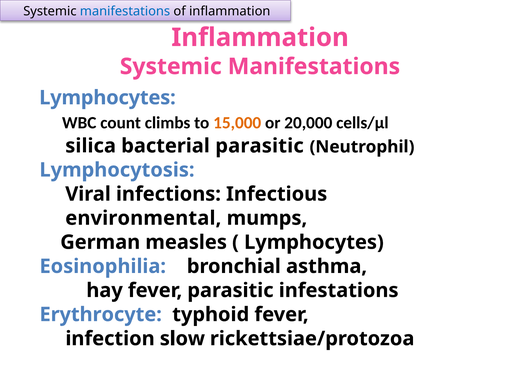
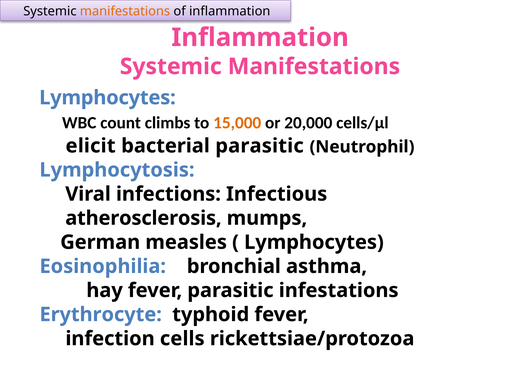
manifestations at (125, 11) colour: blue -> orange
silica: silica -> elicit
environmental: environmental -> atherosclerosis
slow: slow -> cells
